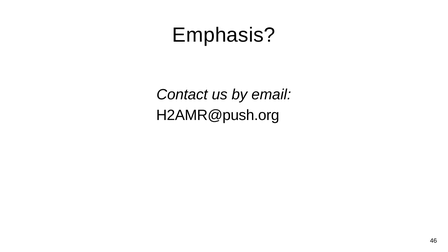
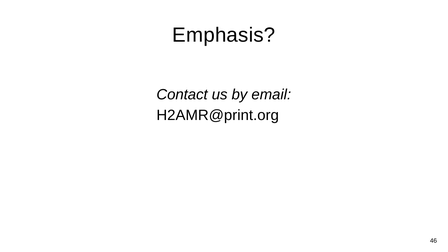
H2AMR@push.org: H2AMR@push.org -> H2AMR@print.org
